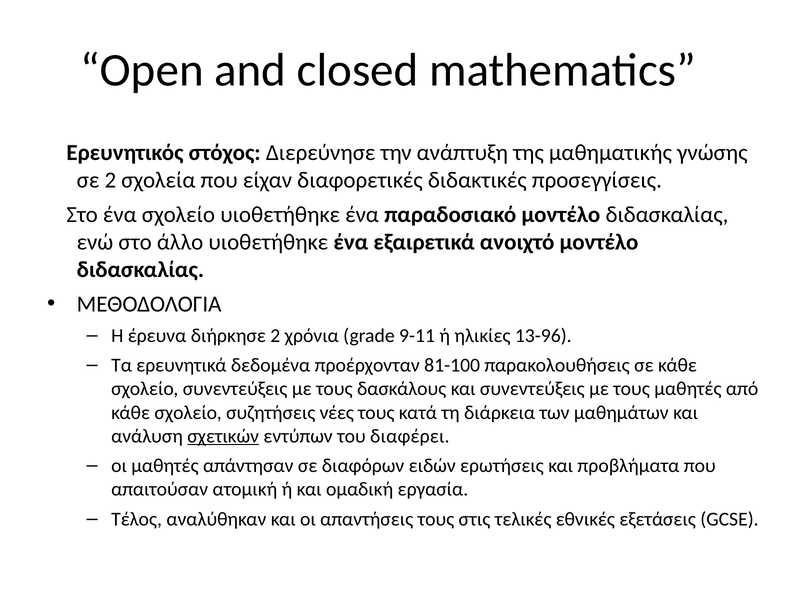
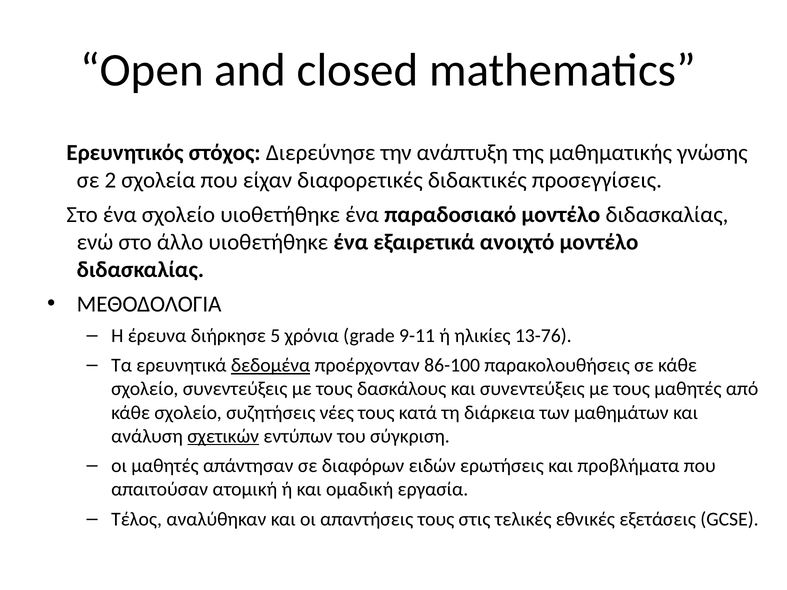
διήρκησε 2: 2 -> 5
13-96: 13-96 -> 13-76
δεδομένα underline: none -> present
81-100: 81-100 -> 86-100
διαφέρει: διαφέρει -> σύγκριση
